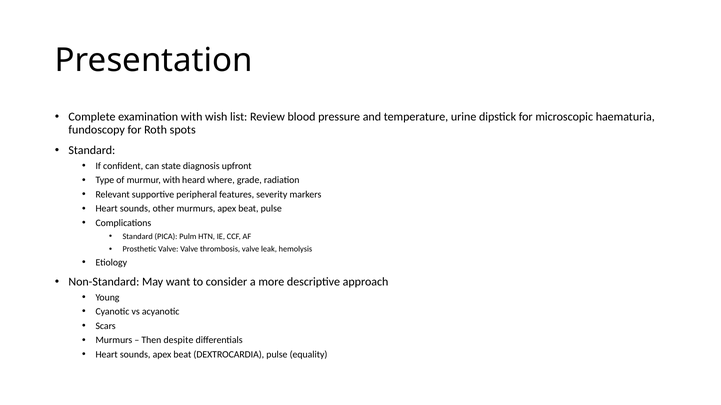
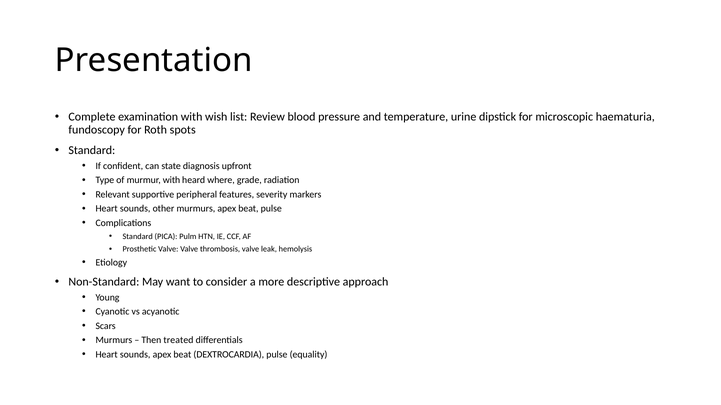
despite: despite -> treated
